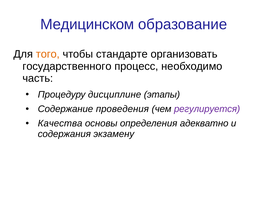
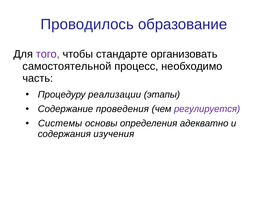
Медицинском: Медицинском -> Проводилось
того colour: orange -> purple
государственного: государственного -> самостоятельной
дисциплине: дисциплине -> реализации
Качества: Качества -> Системы
экзамену: экзамену -> изучения
